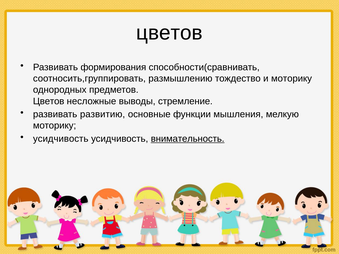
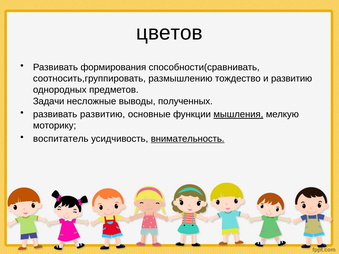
и моторику: моторику -> развитию
Цветов at (49, 101): Цветов -> Задачи
стремление: стремление -> полученных
мышления underline: none -> present
усидчивость at (61, 139): усидчивость -> воспитатель
